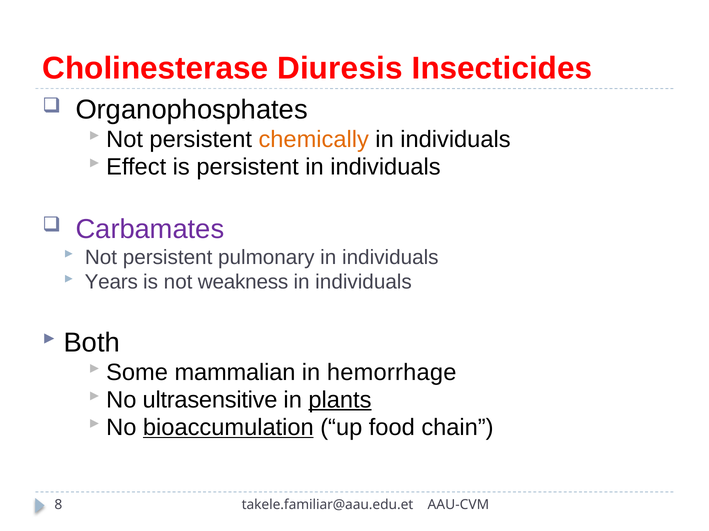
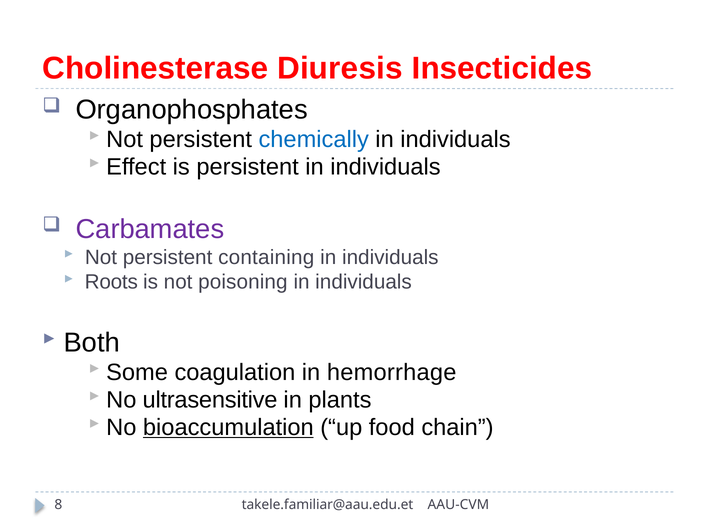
chemically colour: orange -> blue
pulmonary: pulmonary -> containing
Years: Years -> Roots
weakness: weakness -> poisoning
mammalian: mammalian -> coagulation
plants underline: present -> none
